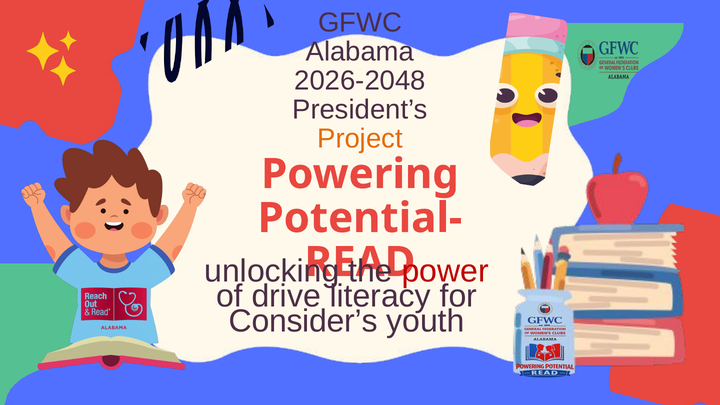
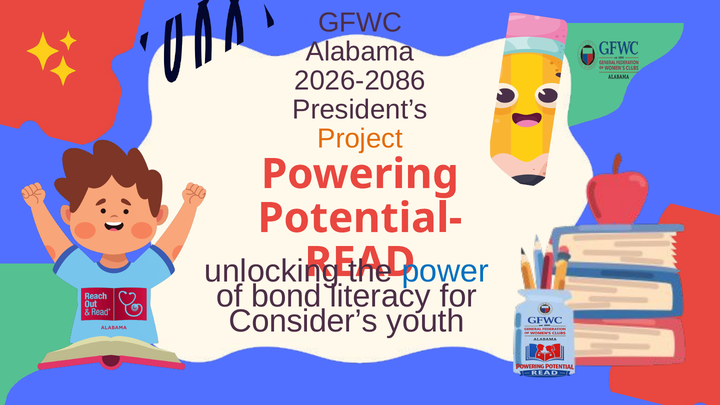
2026-2048: 2026-2048 -> 2026-2086
power colour: red -> blue
drive: drive -> bond
